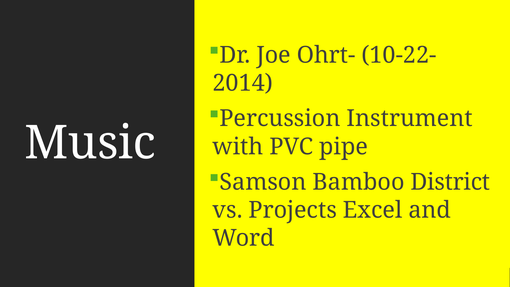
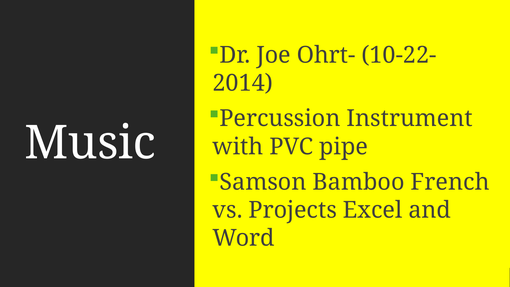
District: District -> French
